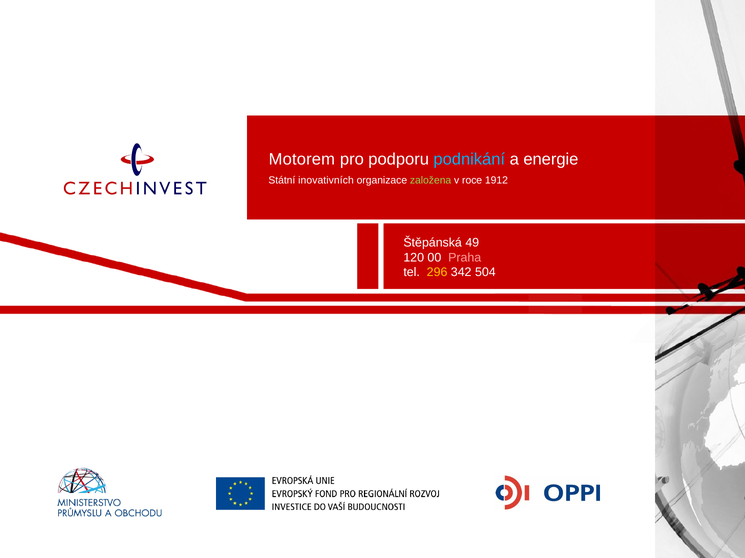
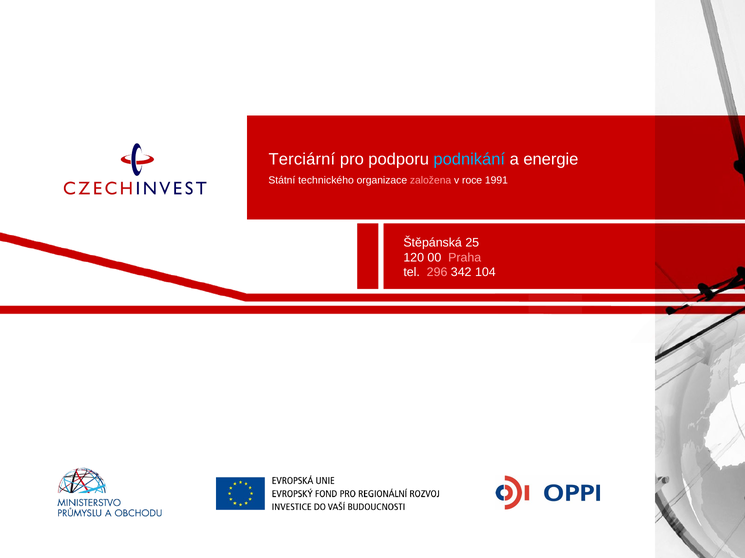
Motorem: Motorem -> Terciární
inovativních: inovativních -> technického
založena colour: light green -> pink
1912: 1912 -> 1991
49: 49 -> 25
296 colour: yellow -> pink
504: 504 -> 104
